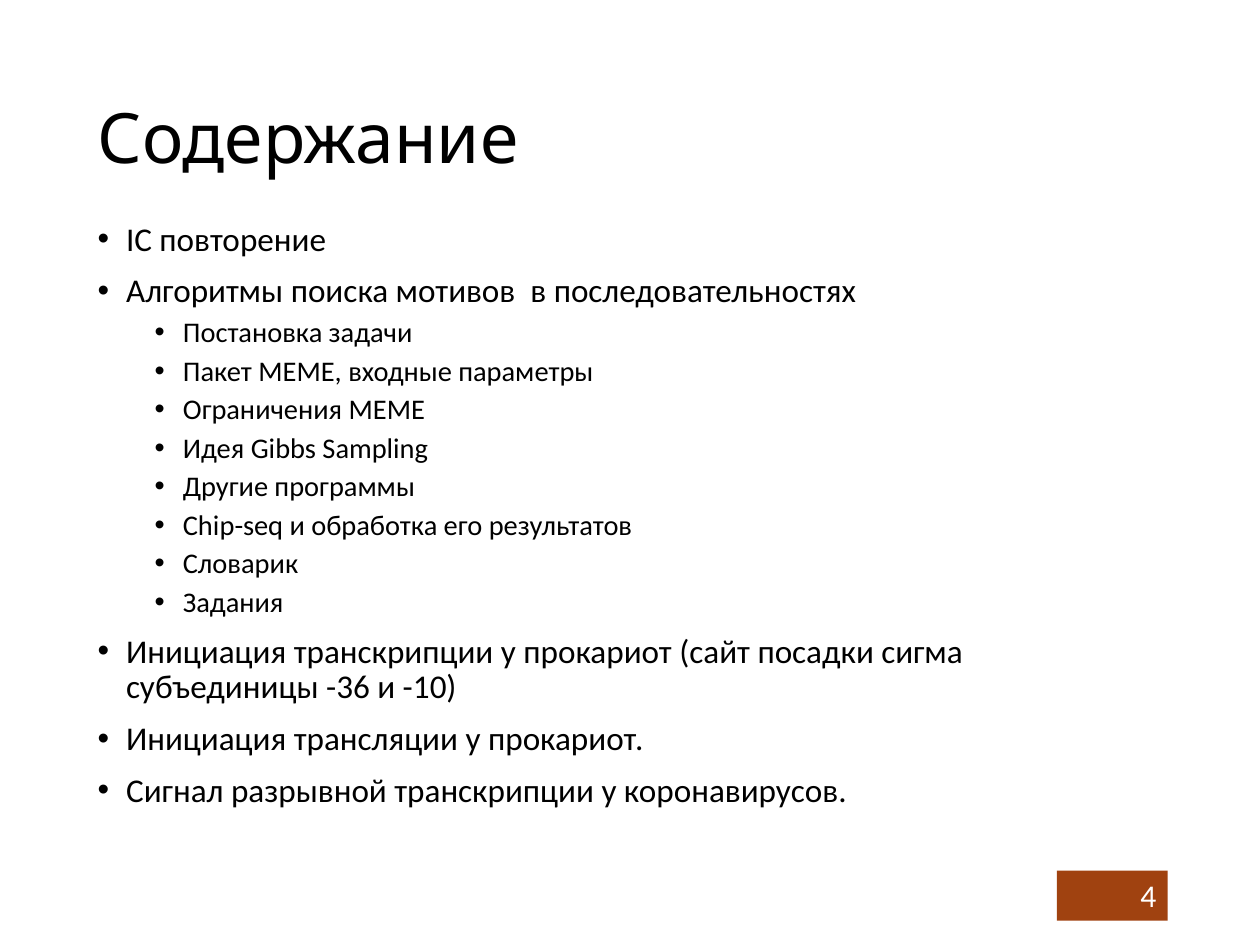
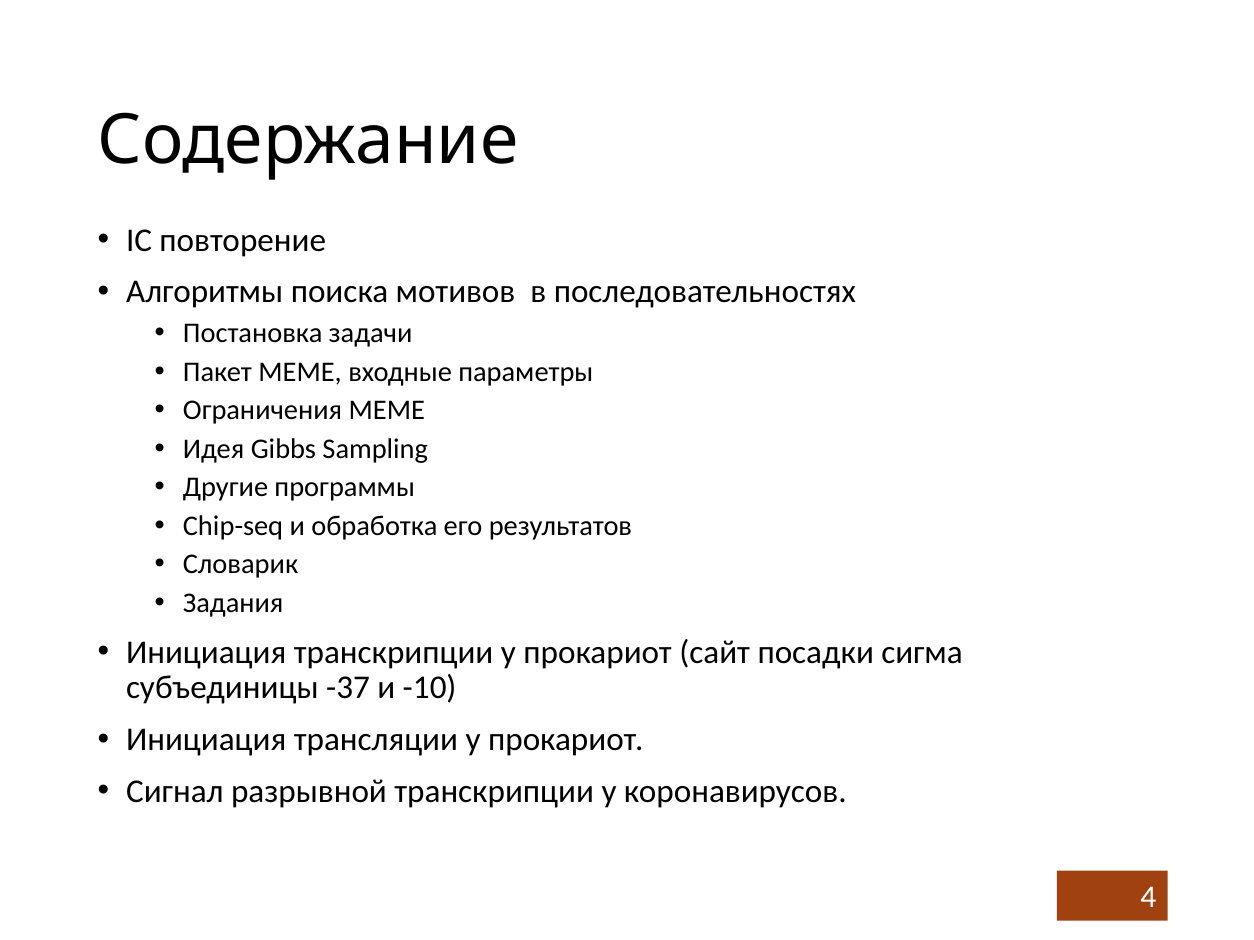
-36: -36 -> -37
